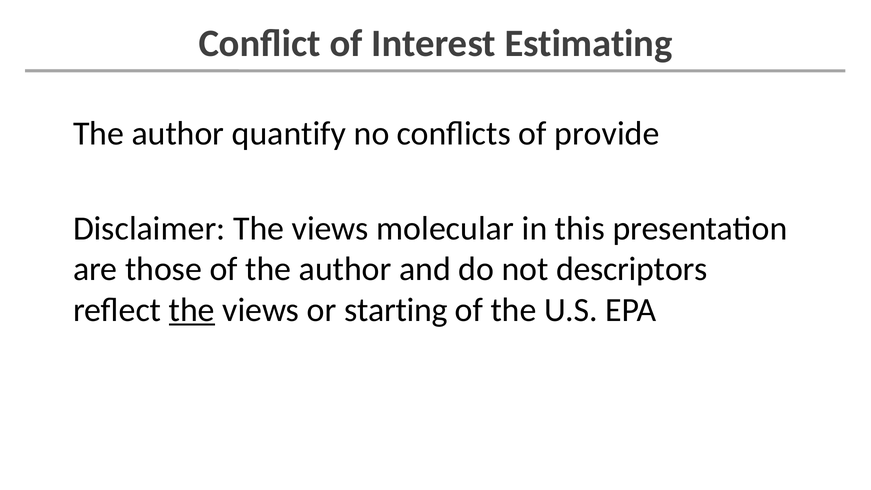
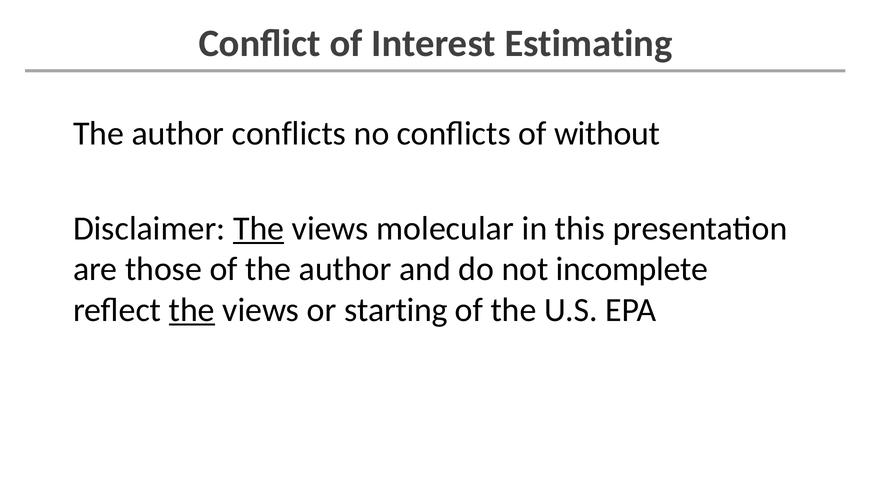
author quantify: quantify -> conflicts
provide: provide -> without
The at (259, 229) underline: none -> present
descriptors: descriptors -> incomplete
